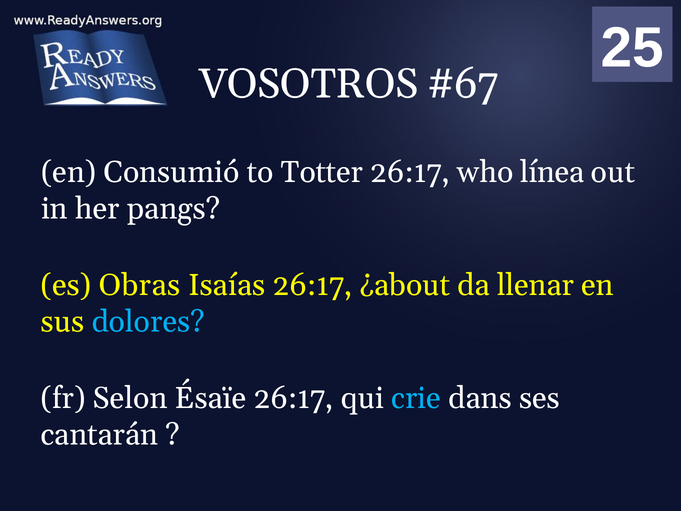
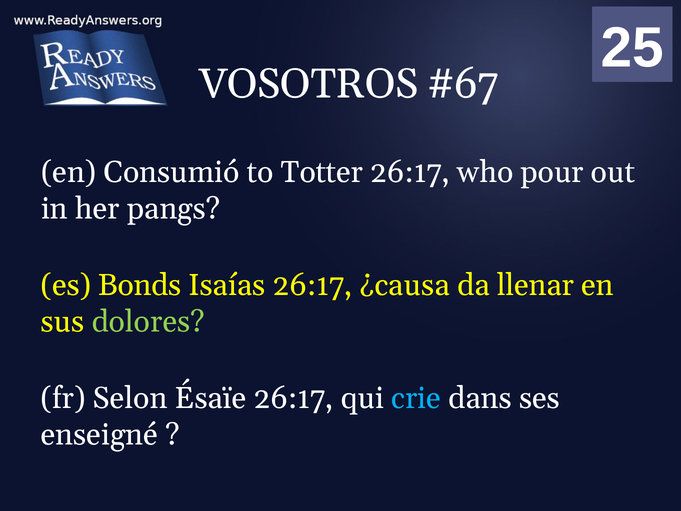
línea: línea -> pour
Obras: Obras -> Bonds
¿about: ¿about -> ¿causa
dolores colour: light blue -> light green
cantarán: cantarán -> enseigné
